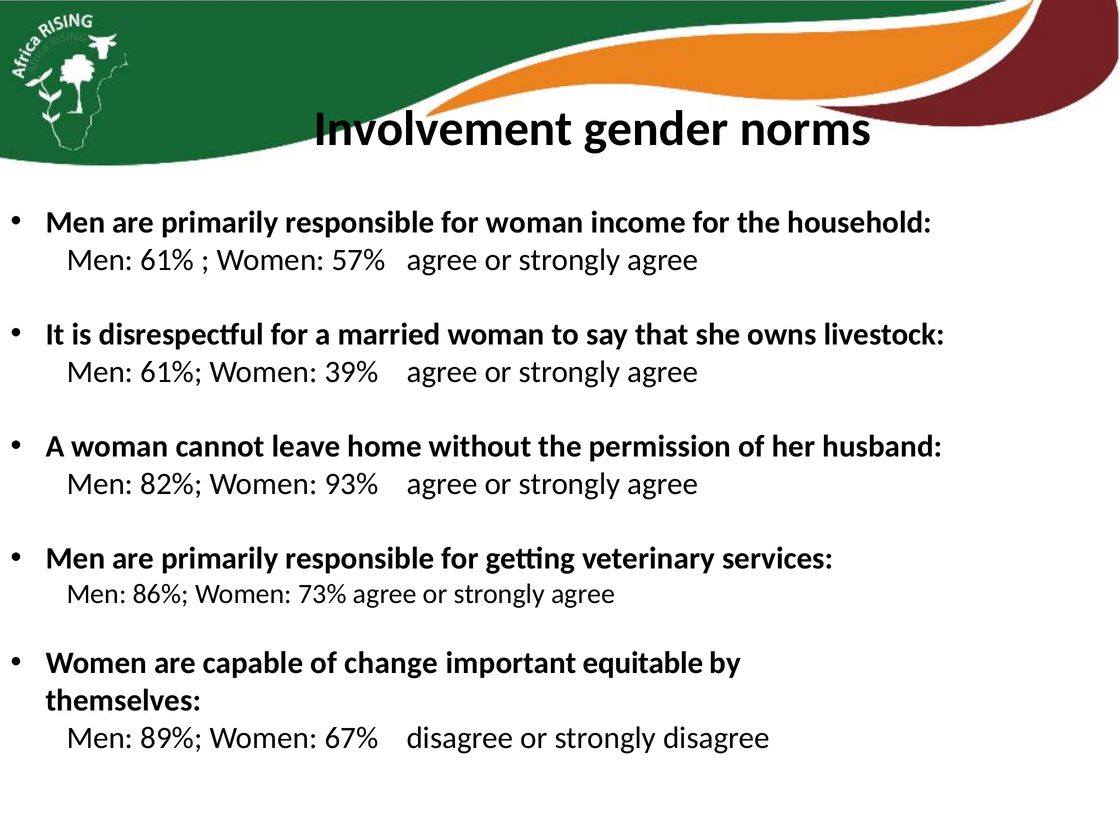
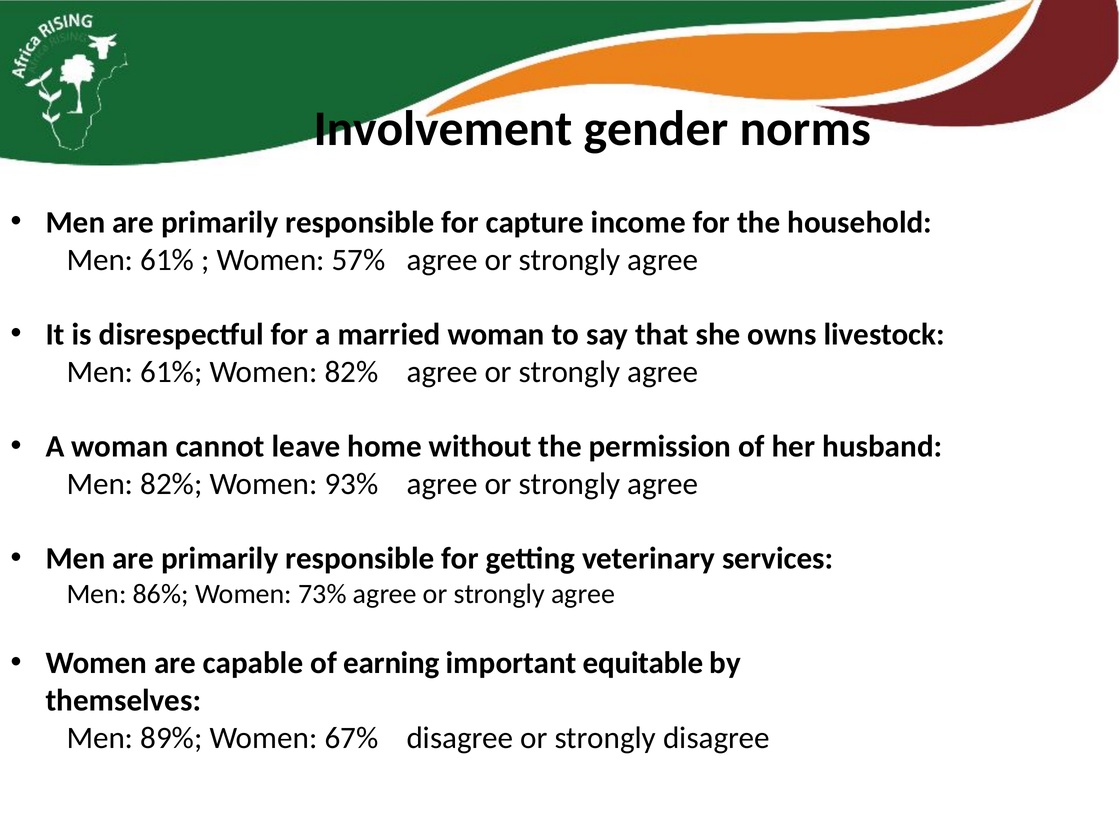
for woman: woman -> capture
Women 39%: 39% -> 82%
change: change -> earning
